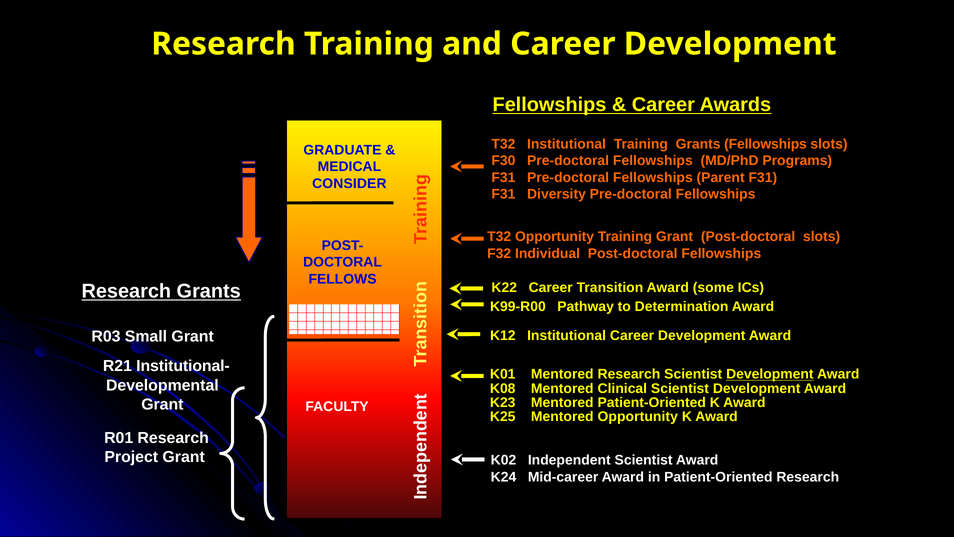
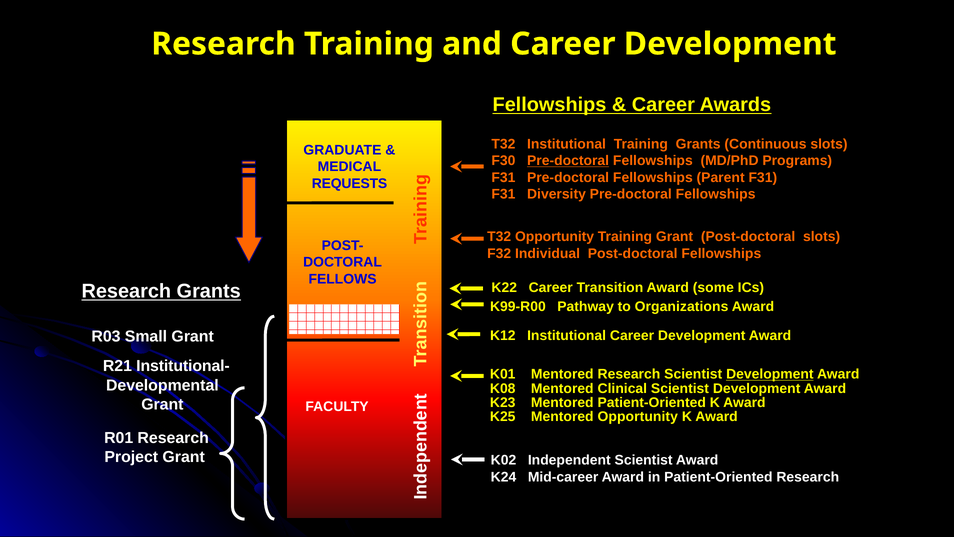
Grants Fellowships: Fellowships -> Continuous
Pre-doctoral at (568, 161) underline: none -> present
CONSIDER: CONSIDER -> REQUESTS
Determination: Determination -> Organizations
